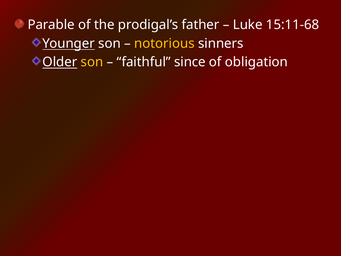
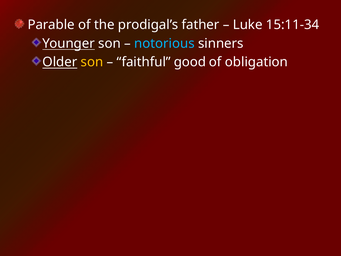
15:11-68: 15:11-68 -> 15:11-34
notorious colour: yellow -> light blue
since: since -> good
